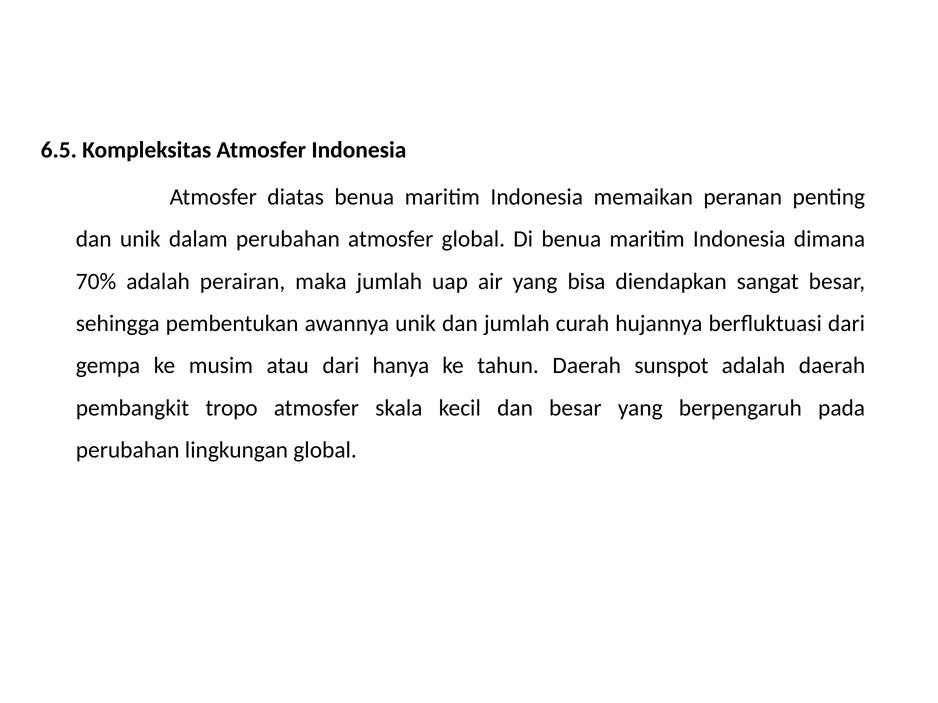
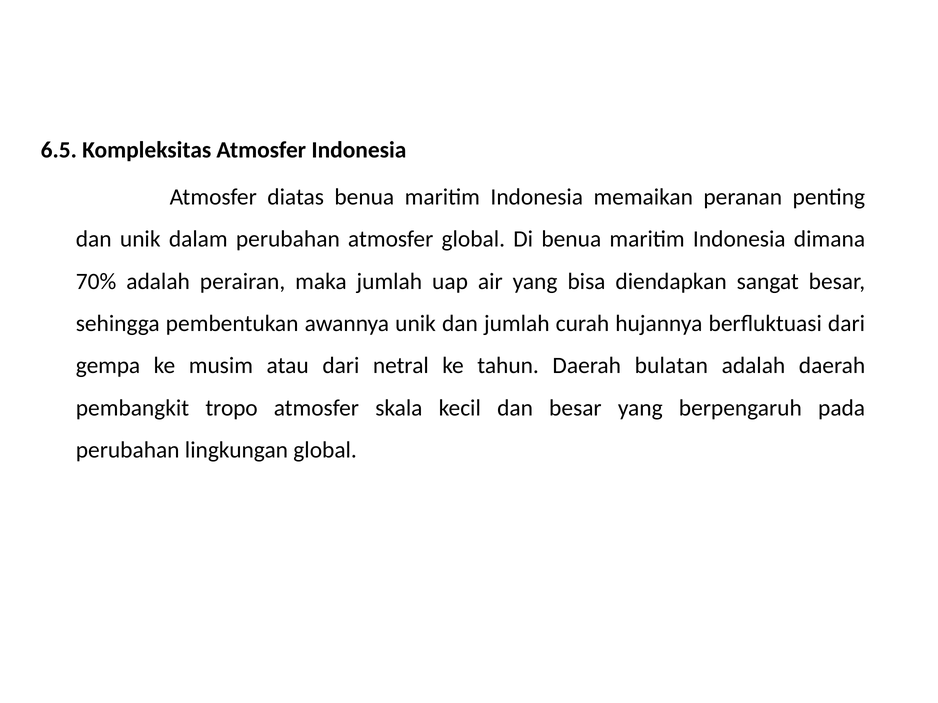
hanya: hanya -> netral
sunspot: sunspot -> bulatan
